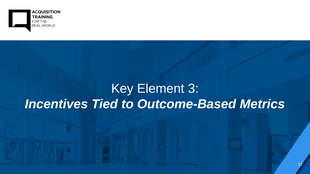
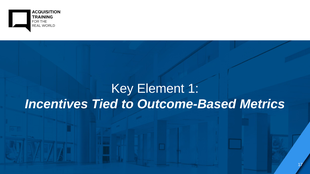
3: 3 -> 1
